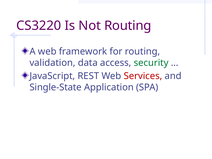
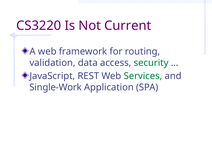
Not Routing: Routing -> Current
Services colour: red -> green
Single-State: Single-State -> Single-Work
